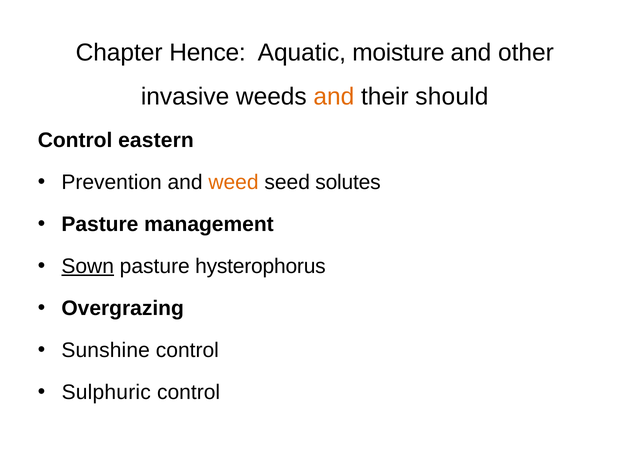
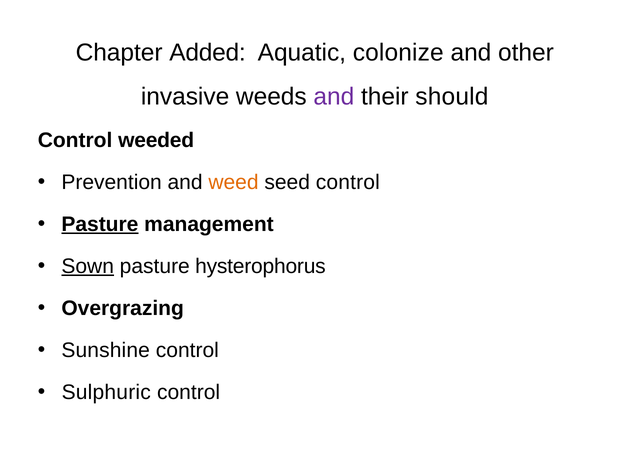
Hence: Hence -> Added
moisture: moisture -> colonize
and at (334, 97) colour: orange -> purple
eastern: eastern -> weeded
seed solutes: solutes -> control
Pasture at (100, 224) underline: none -> present
